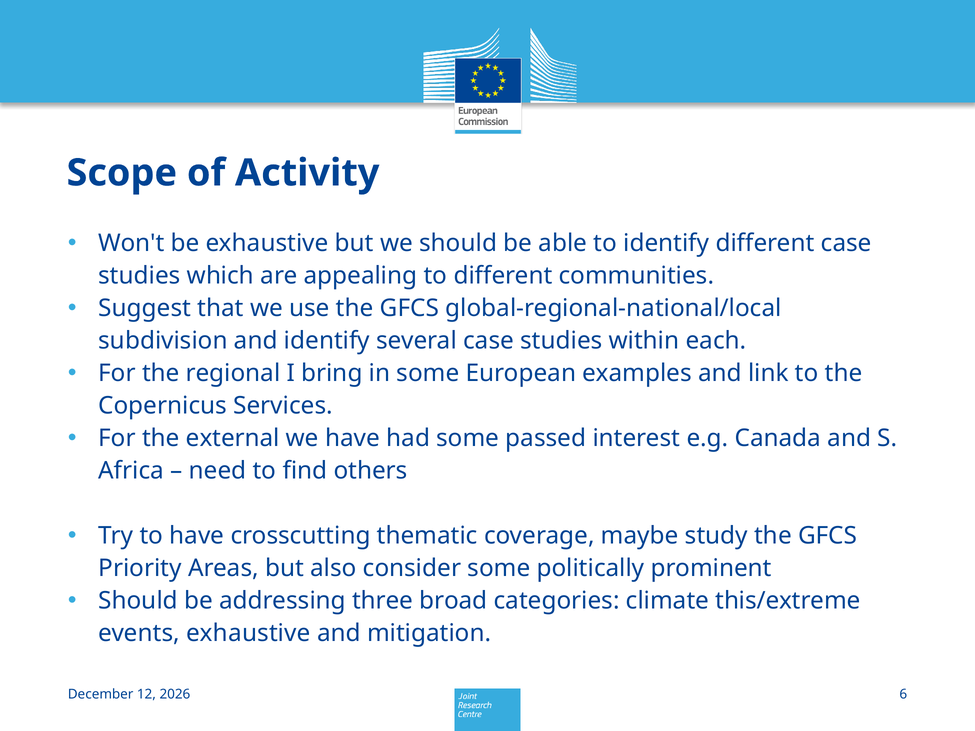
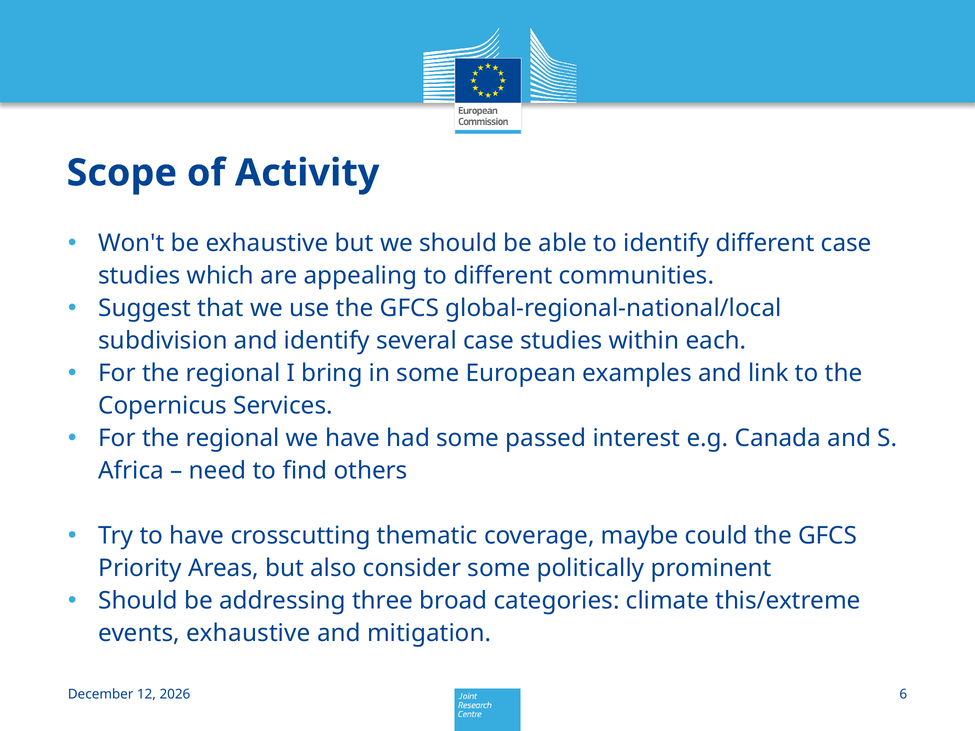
external at (233, 438): external -> regional
study: study -> could
